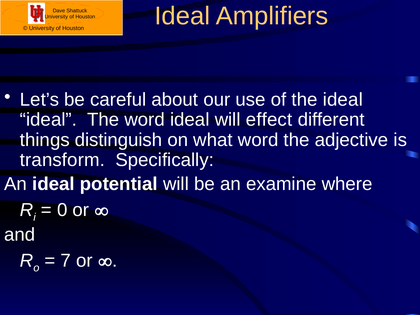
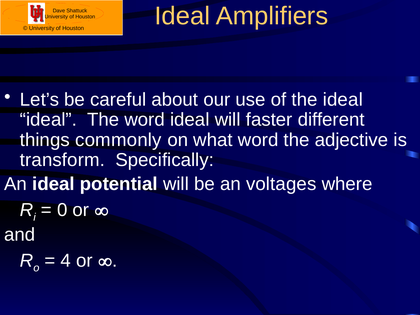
effect: effect -> faster
distinguish: distinguish -> commonly
examine: examine -> voltages
7: 7 -> 4
